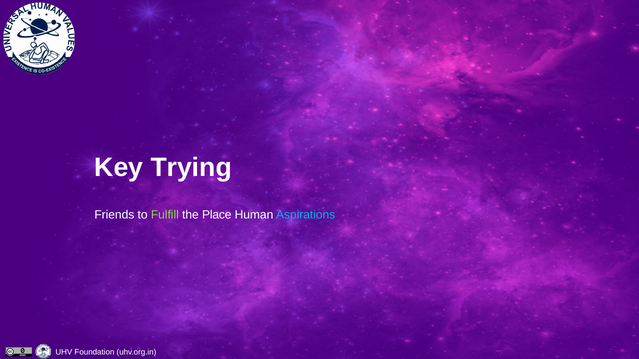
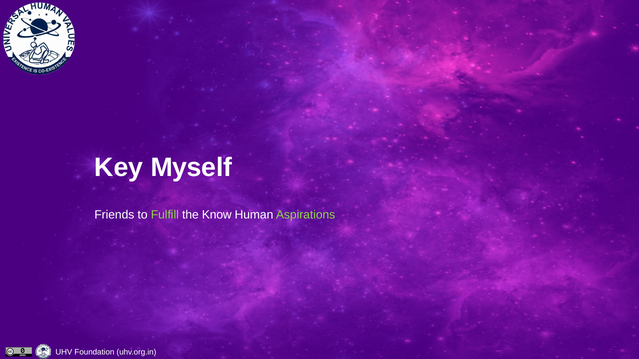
Trying: Trying -> Myself
Place: Place -> Know
Aspirations colour: light blue -> light green
